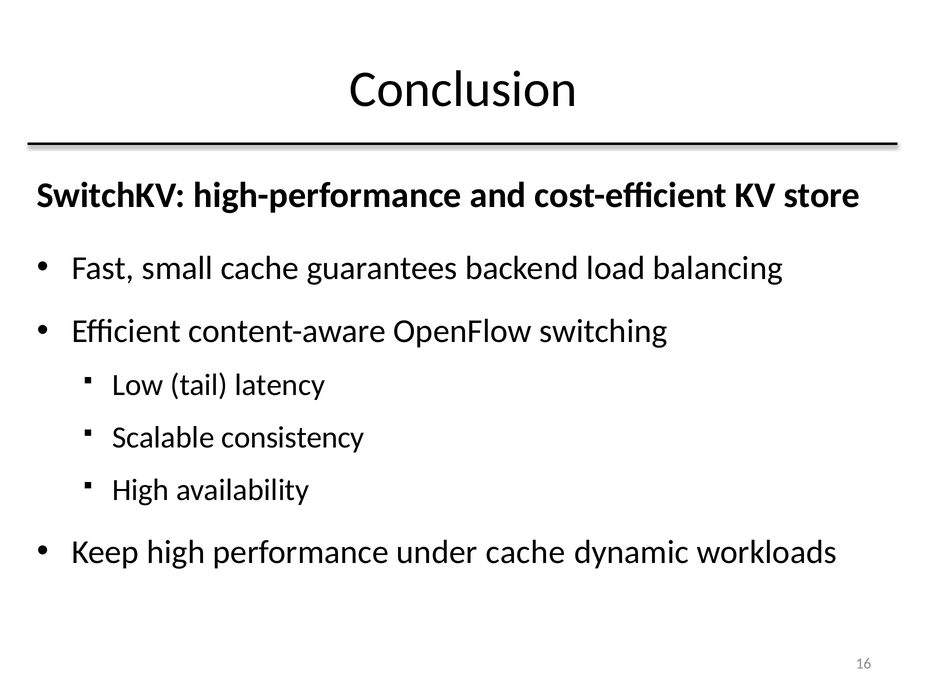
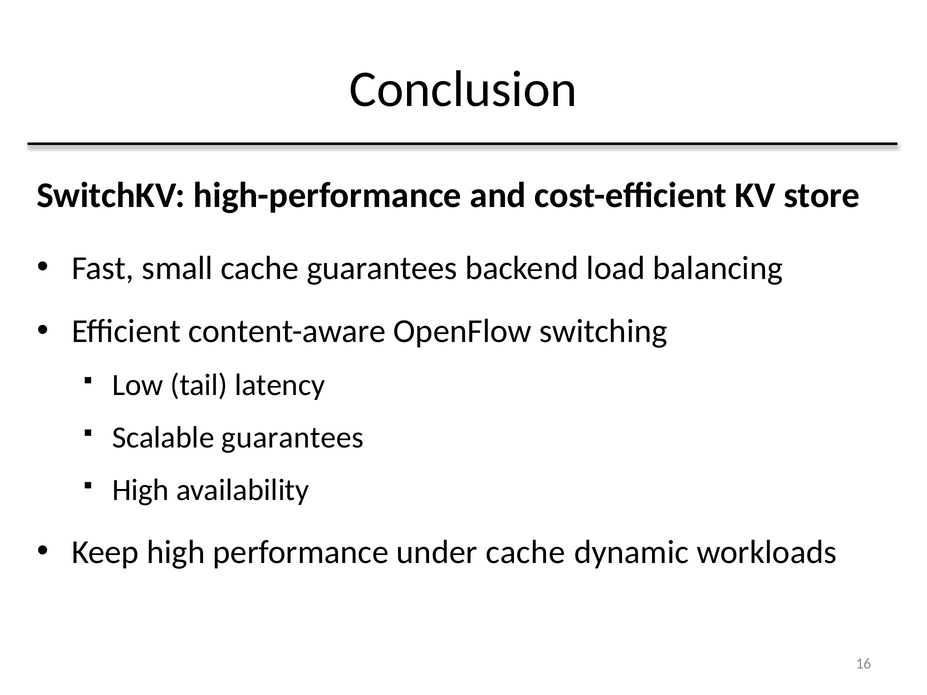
Scalable consistency: consistency -> guarantees
